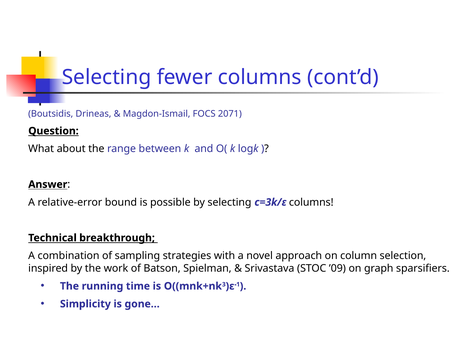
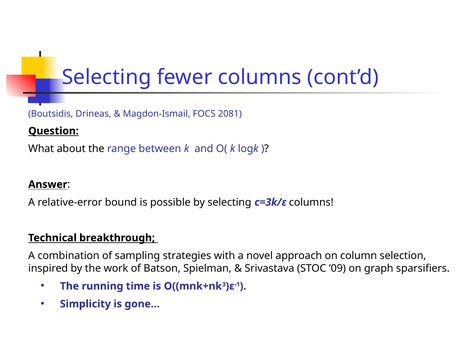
2071: 2071 -> 2081
